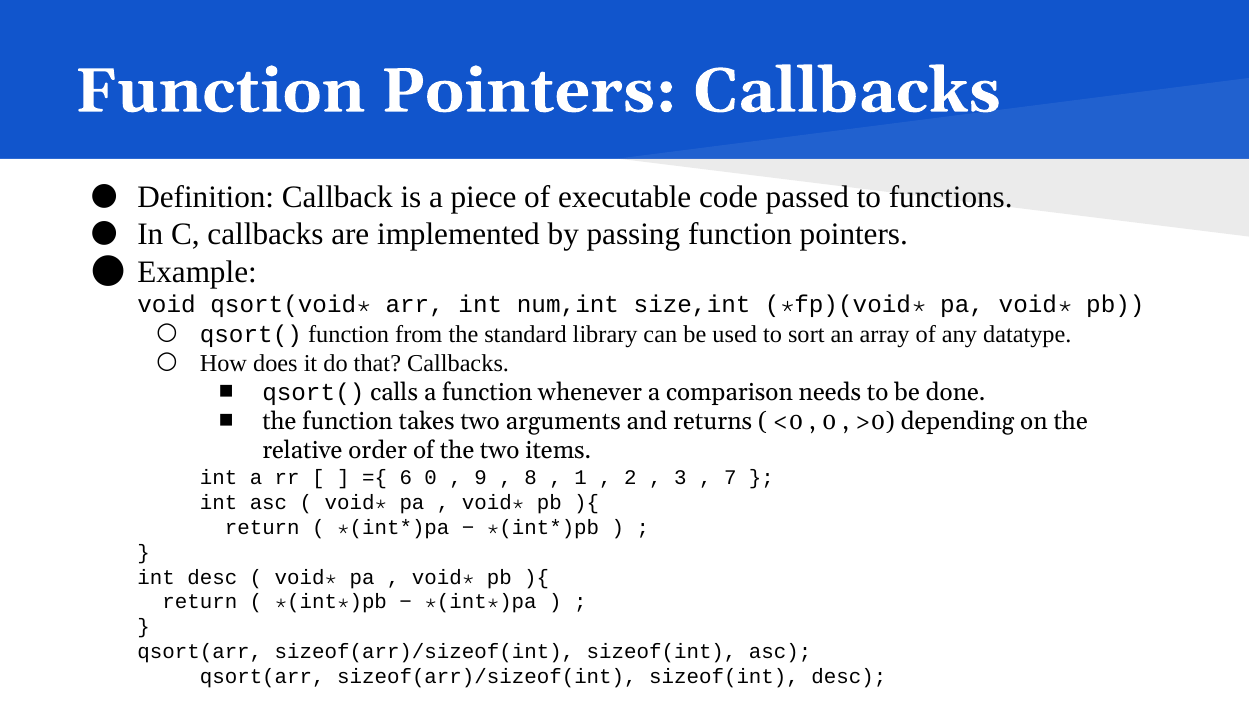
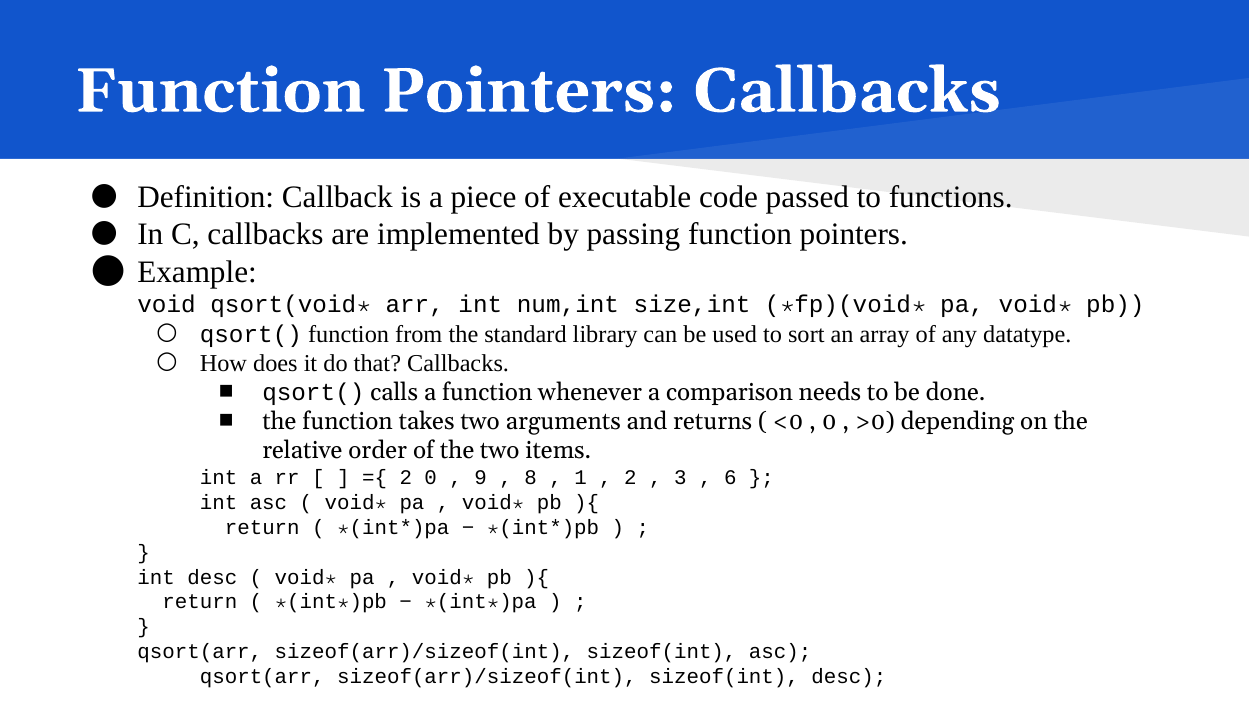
6 at (406, 478): 6 -> 2
7: 7 -> 6
